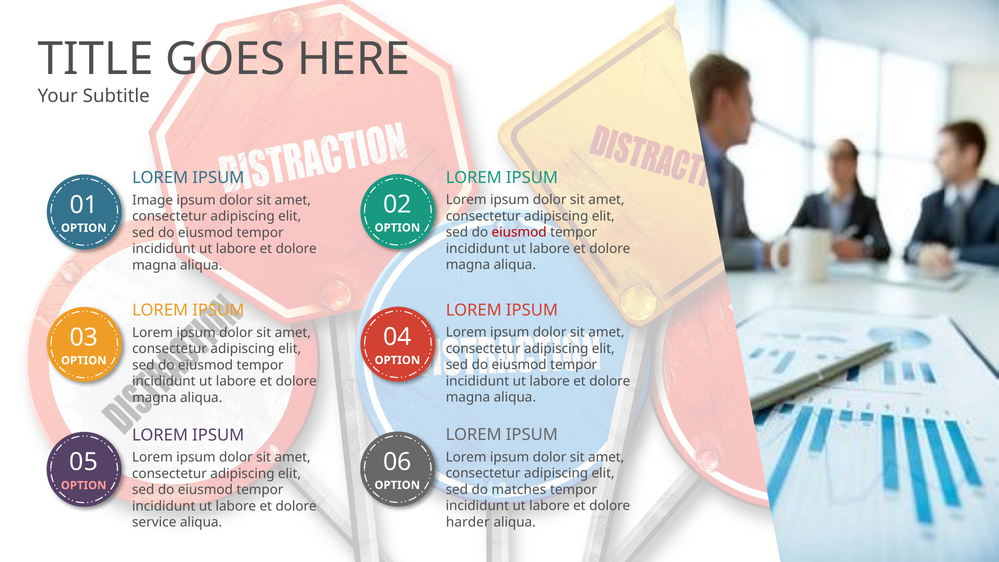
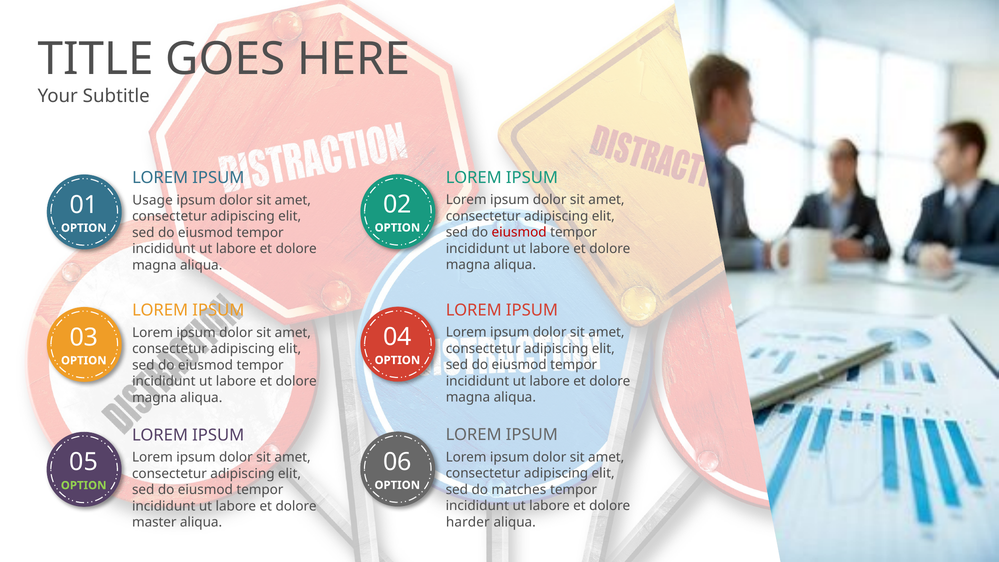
Image: Image -> Usage
OPTION at (84, 485) colour: pink -> light green
service: service -> master
